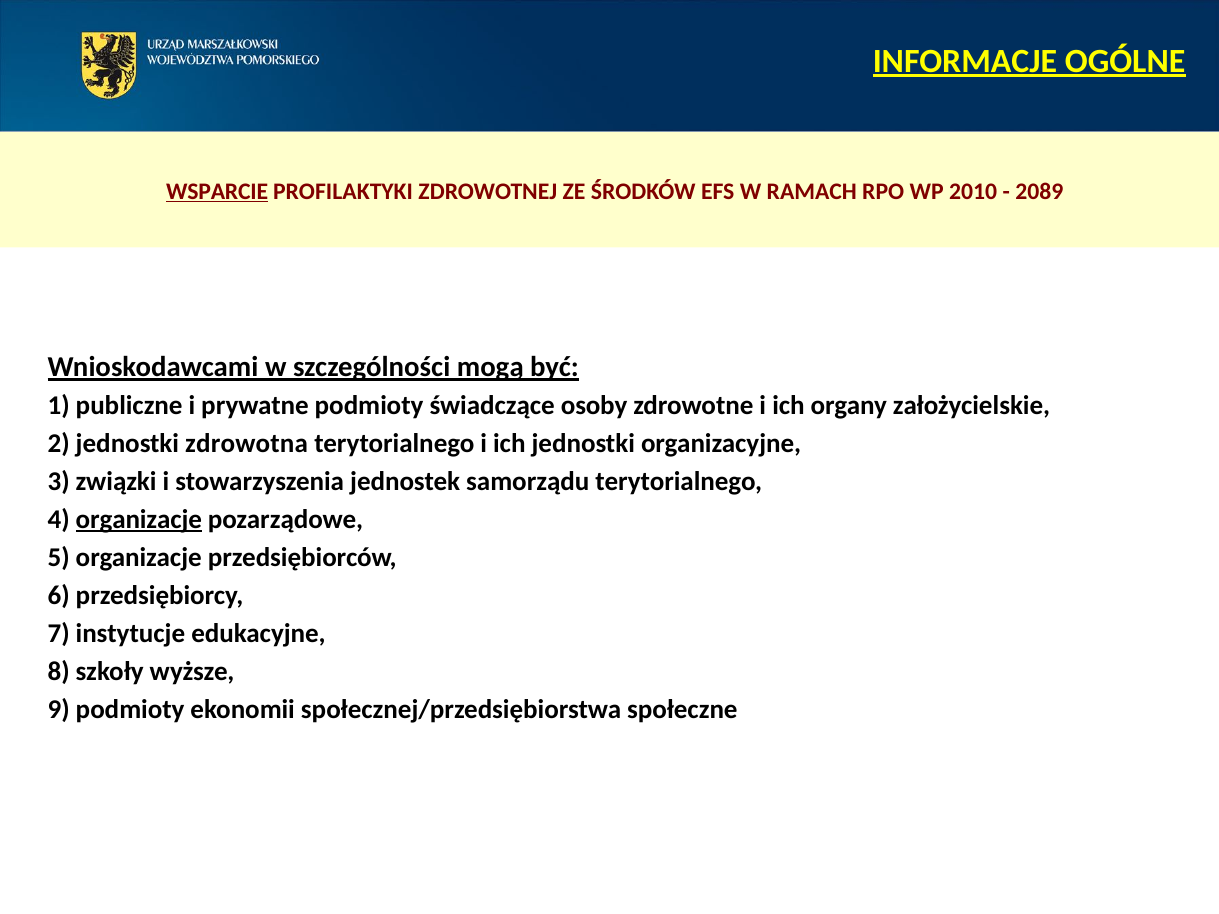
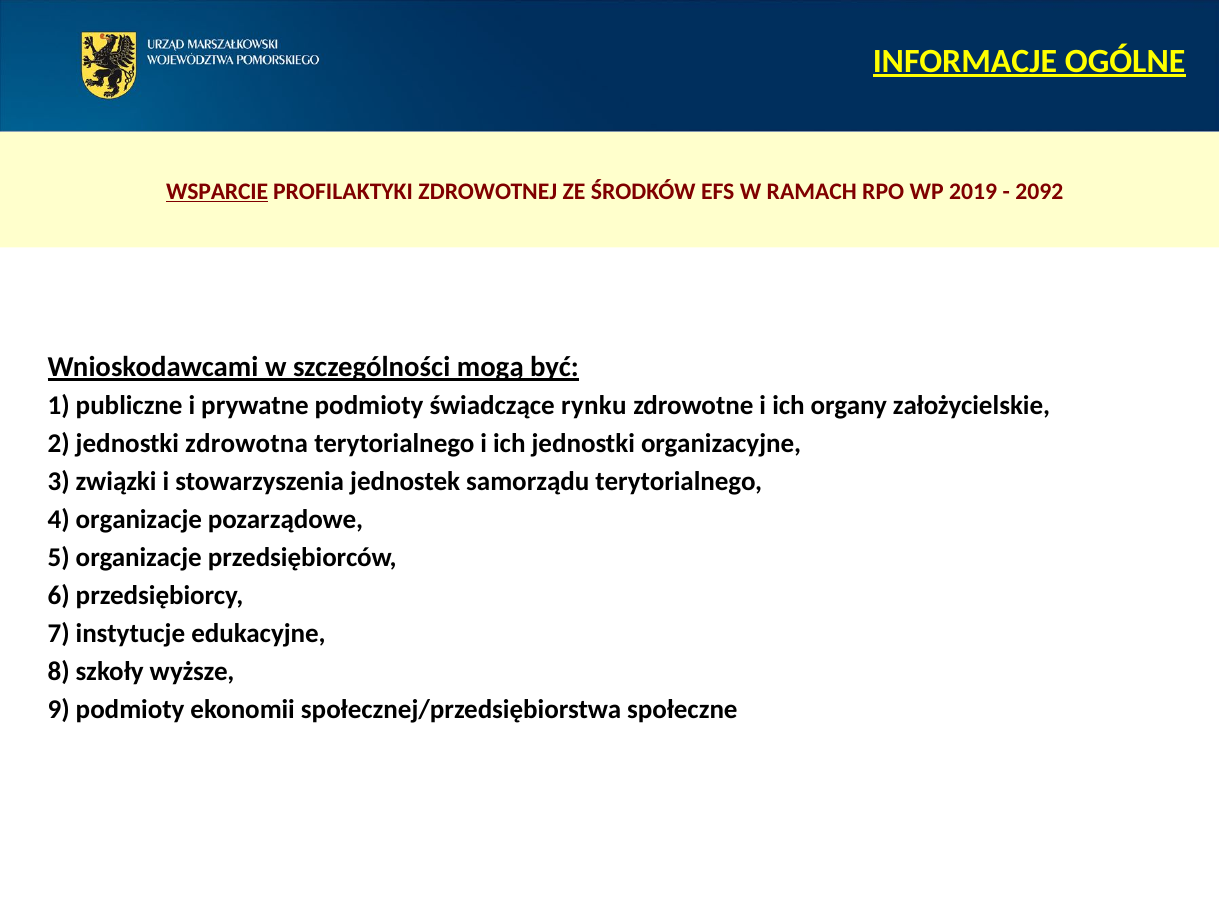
2010: 2010 -> 2019
2089: 2089 -> 2092
osoby: osoby -> rynku
organizacje at (139, 520) underline: present -> none
